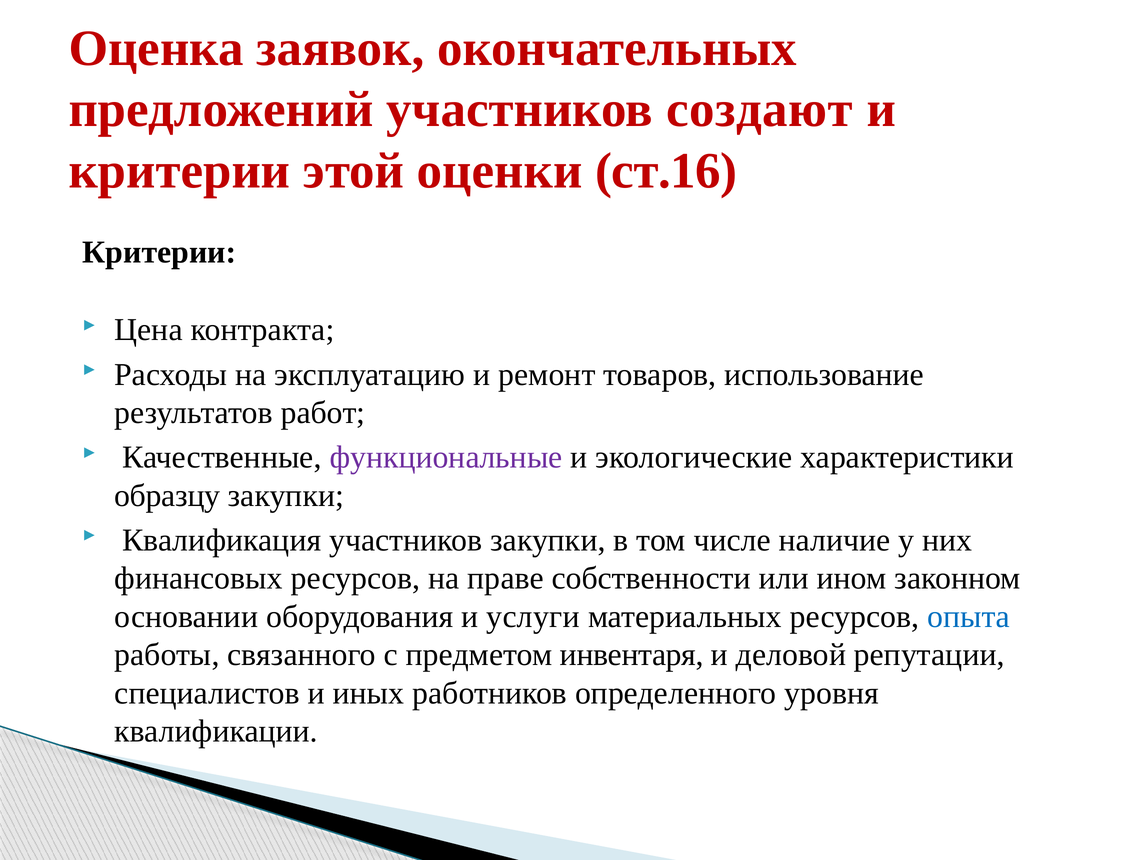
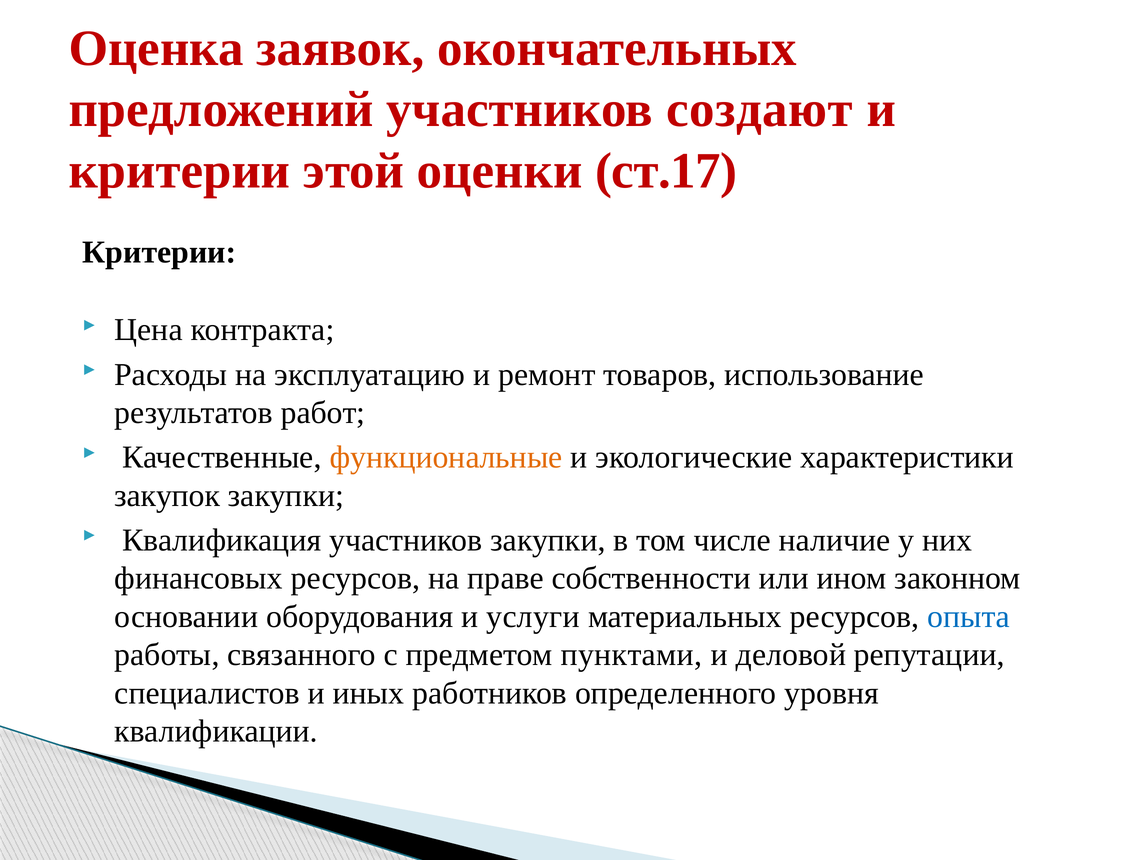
ст.16: ст.16 -> ст.17
функциональные colour: purple -> orange
образцу: образцу -> закупок
инвентаря: инвентаря -> пунктами
